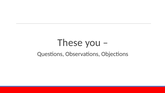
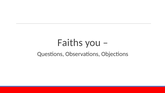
These: These -> Faiths
